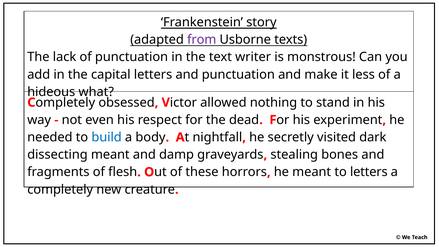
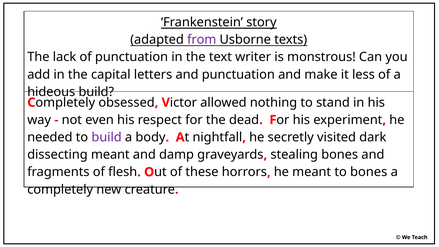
hideous what: what -> build
build at (107, 137) colour: blue -> purple
to letters: letters -> bones
